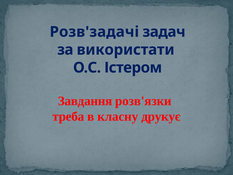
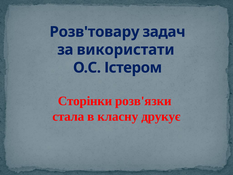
Розв'задачі: Розв'задачі -> Розв'товару
Завдання: Завдання -> Сторінки
треба: треба -> стала
